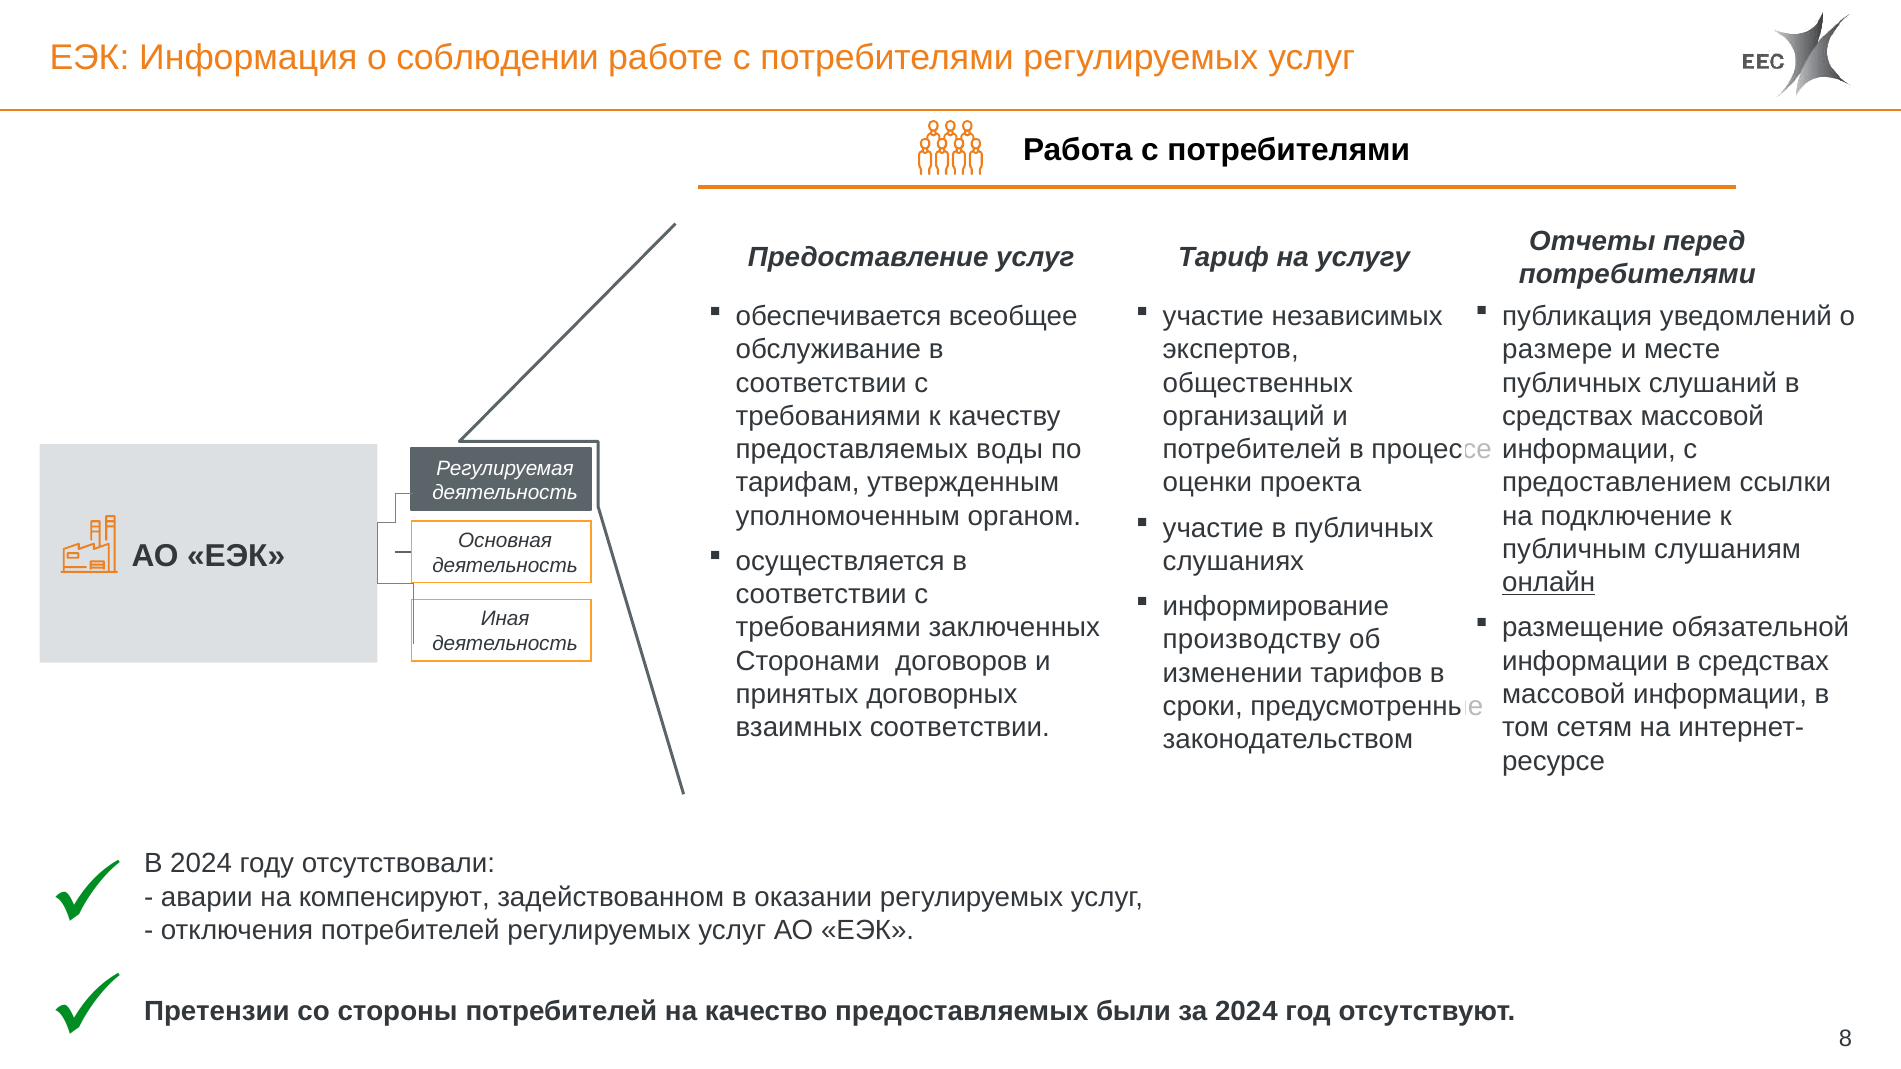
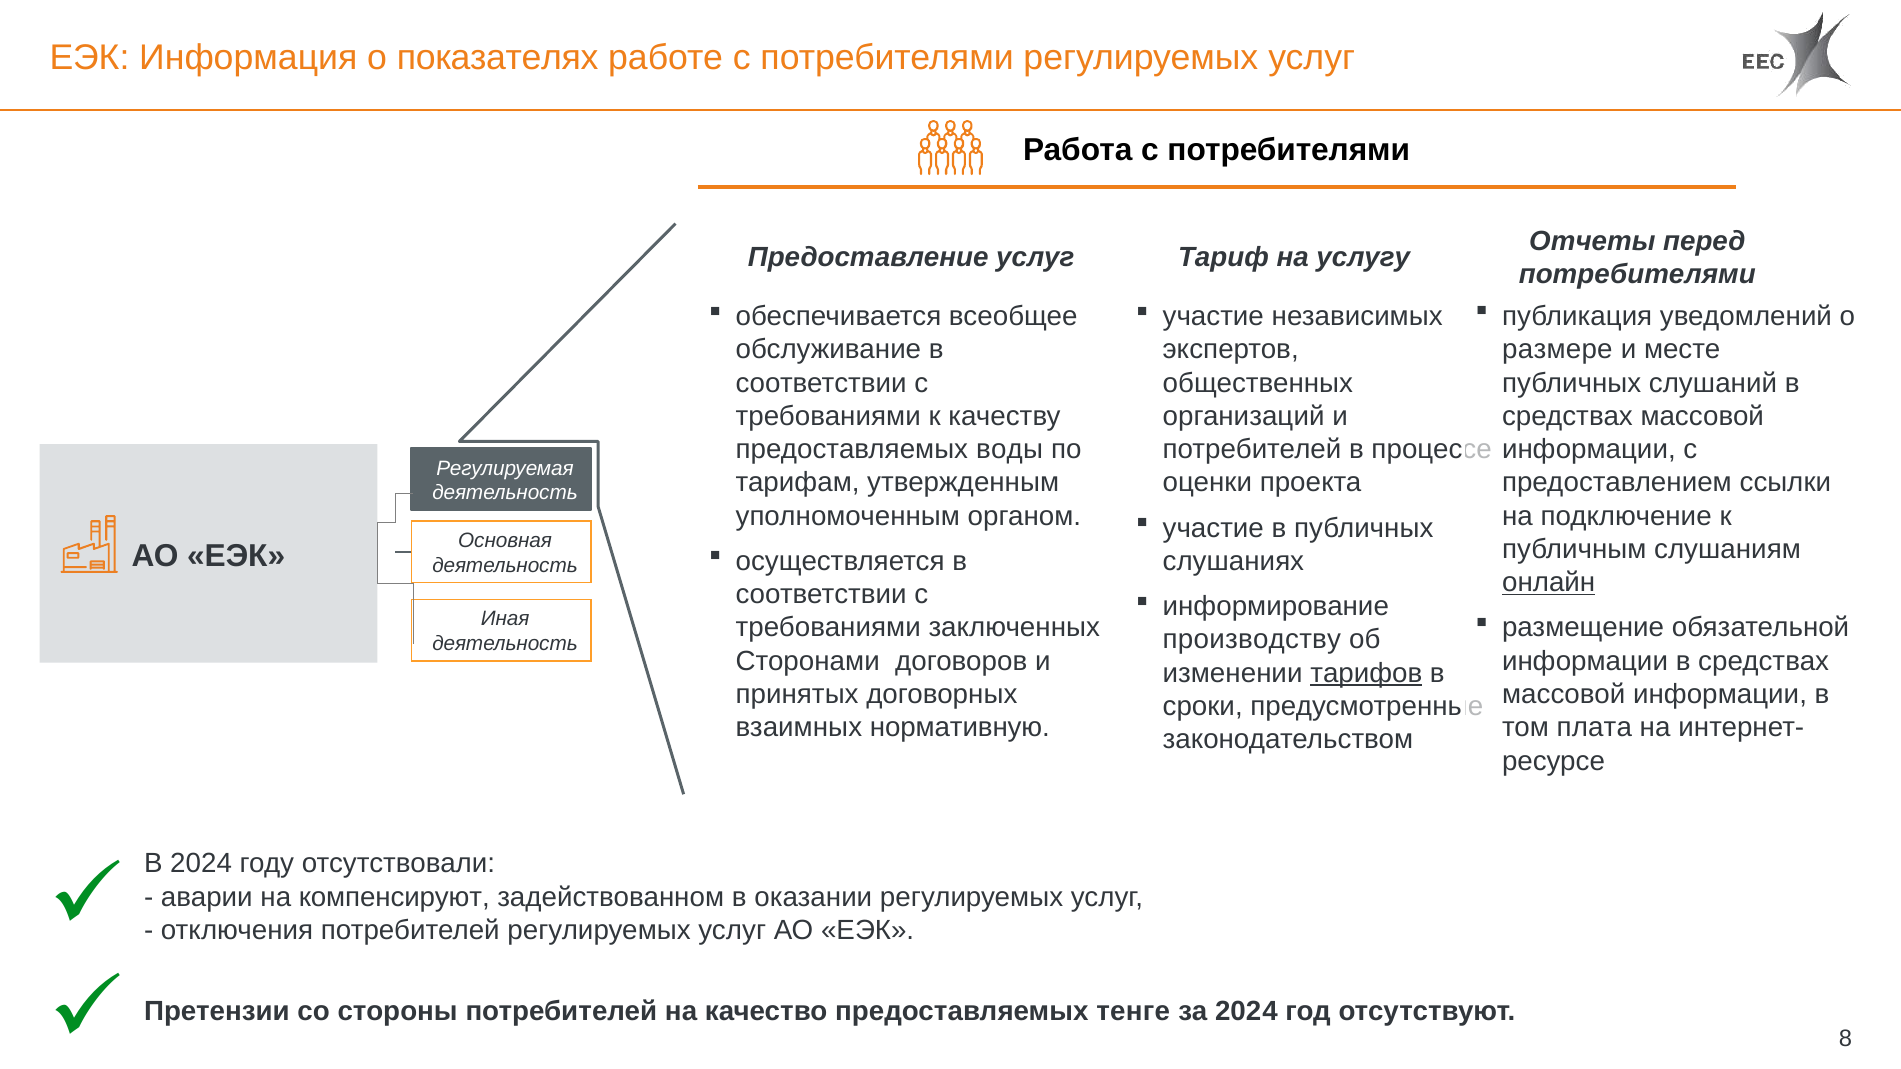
соблюдении: соблюдении -> показателях
тарифов underline: none -> present
взаимных соответствии: соответствии -> нормативную
сетям: сетям -> плата
были: были -> тенге
